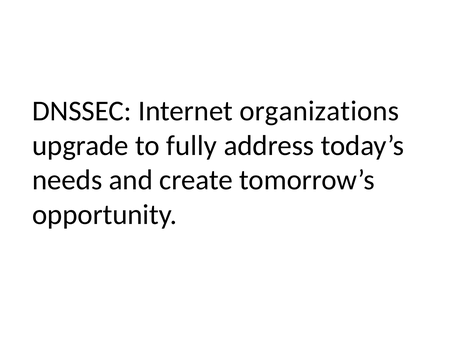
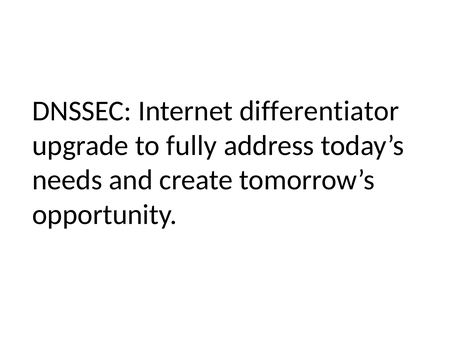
organizations: organizations -> differentiator
